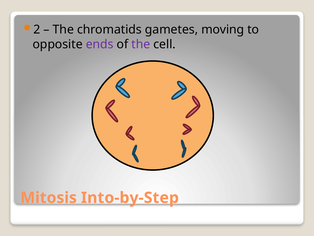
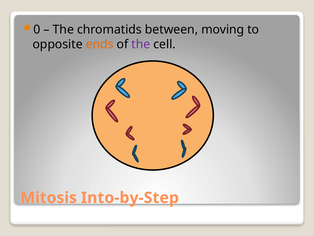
2: 2 -> 0
gametes: gametes -> between
ends colour: purple -> orange
